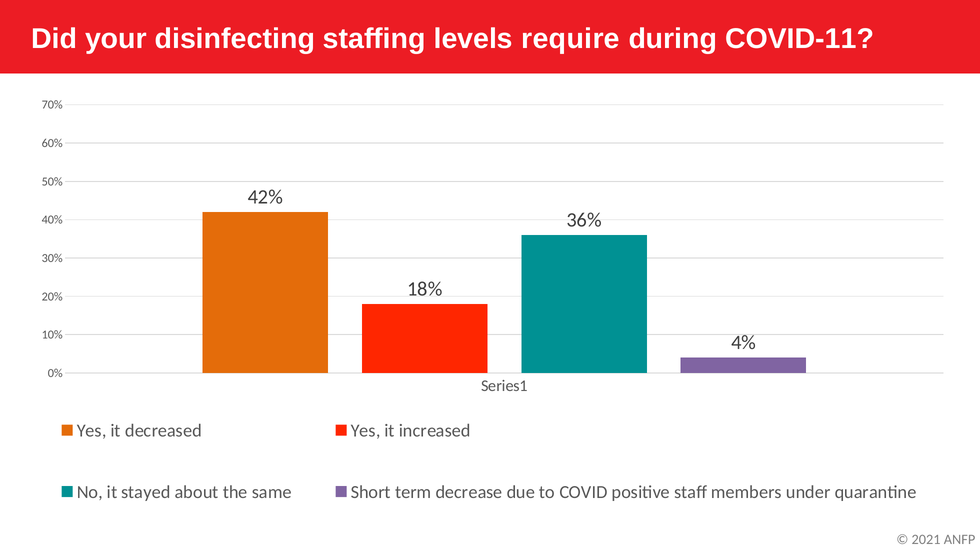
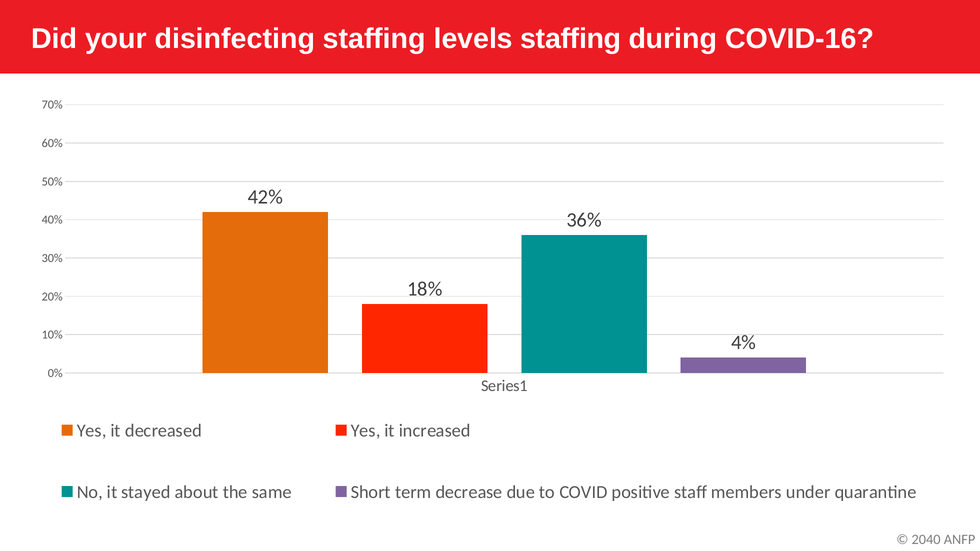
levels require: require -> staffing
COVID-11: COVID-11 -> COVID-16
2021: 2021 -> 2040
